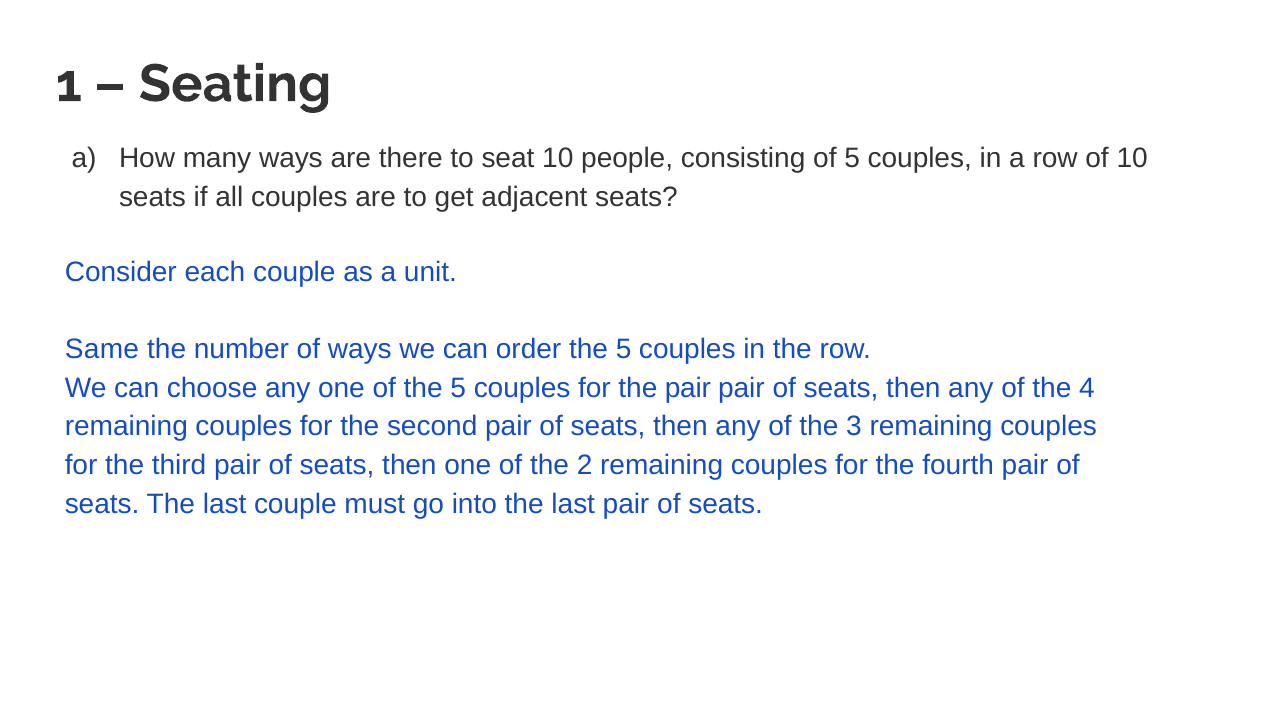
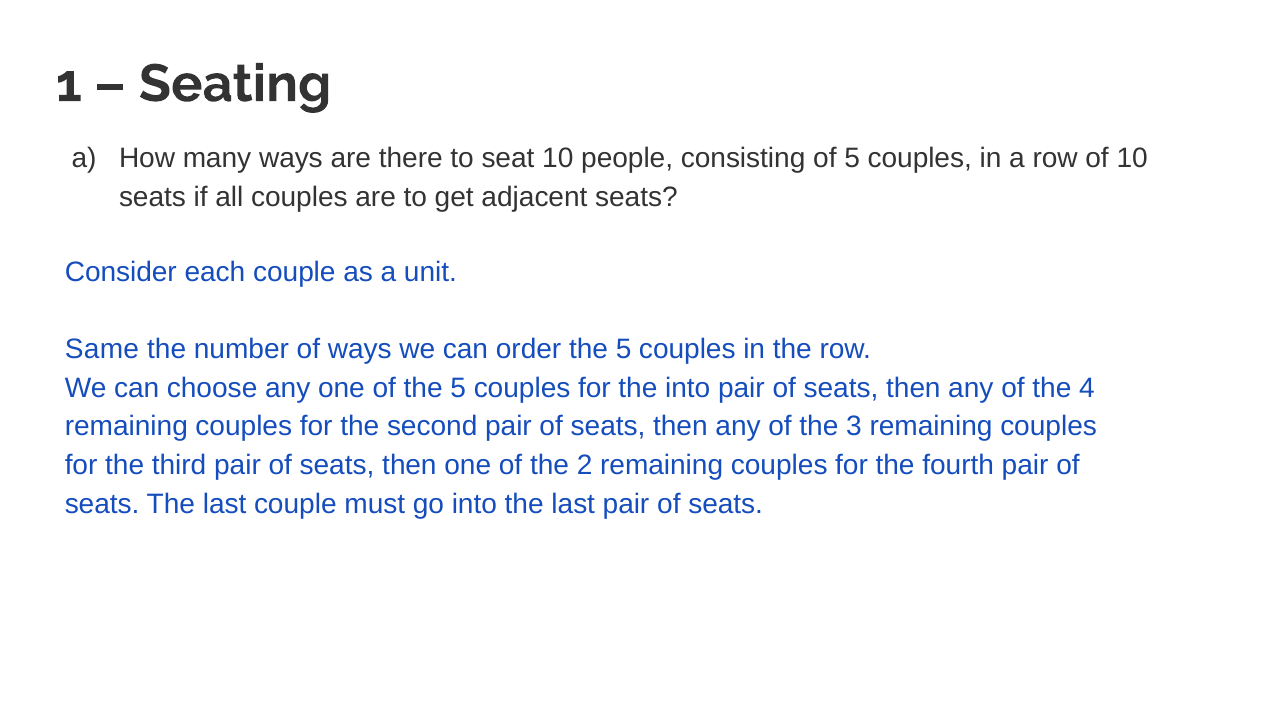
the pair: pair -> into
